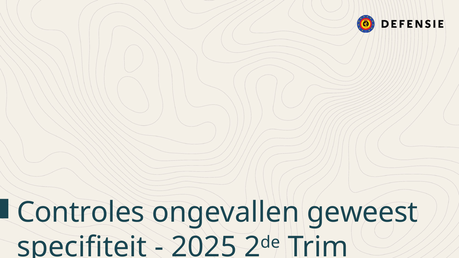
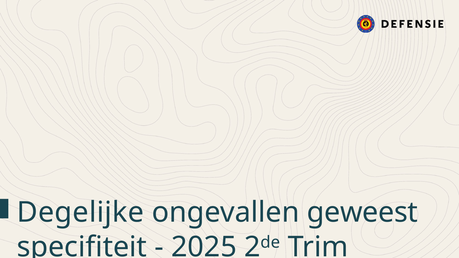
Controles: Controles -> Degelijke
